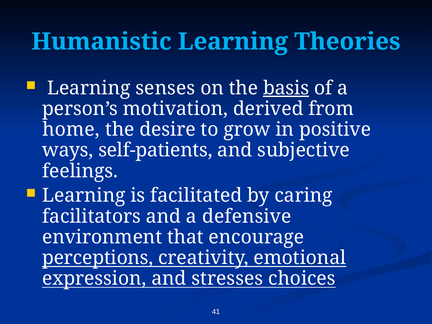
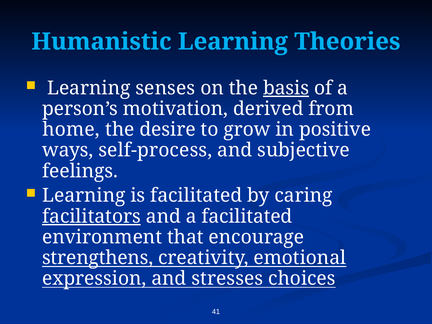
self-patients: self-patients -> self-process
facilitators underline: none -> present
a defensive: defensive -> facilitated
perceptions: perceptions -> strengthens
